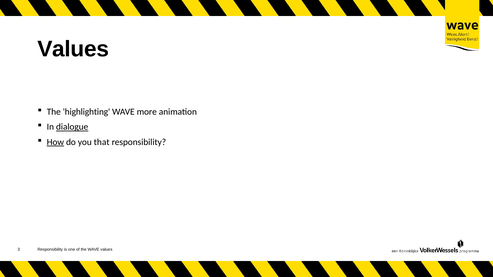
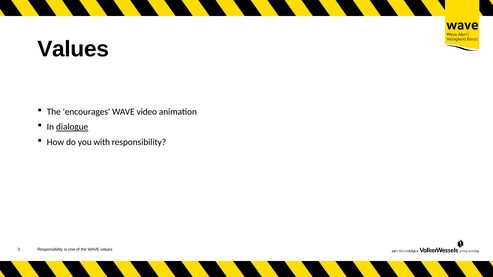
highlighting: highlighting -> encourages
more: more -> video
How underline: present -> none
that: that -> with
